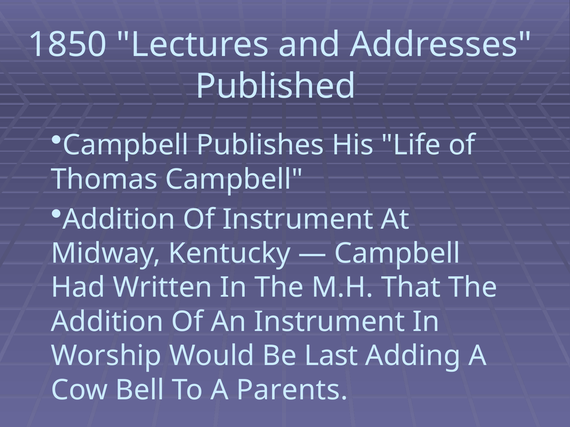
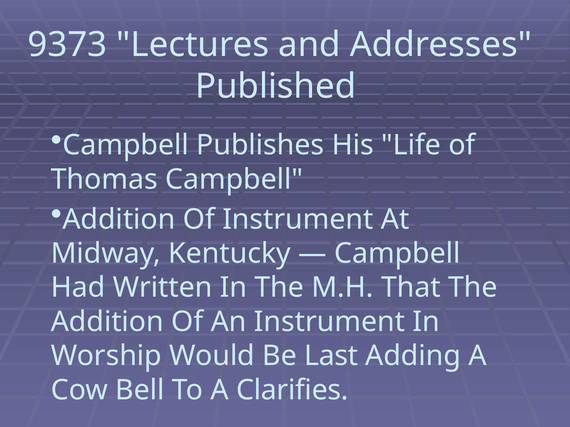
1850: 1850 -> 9373
Parents: Parents -> Clarifies
